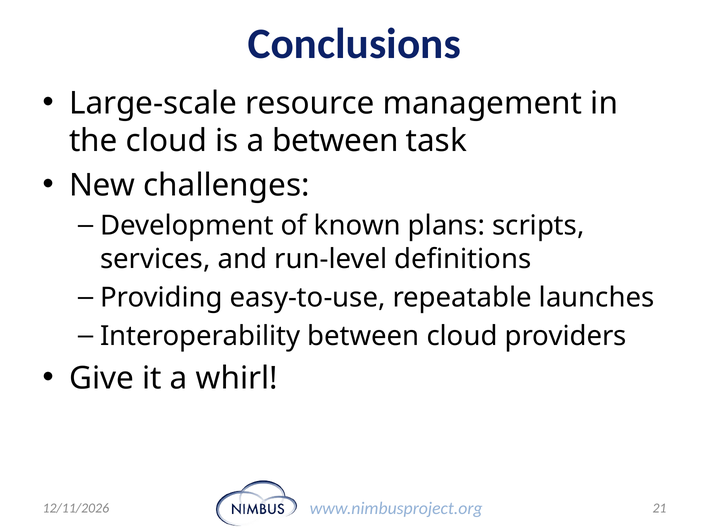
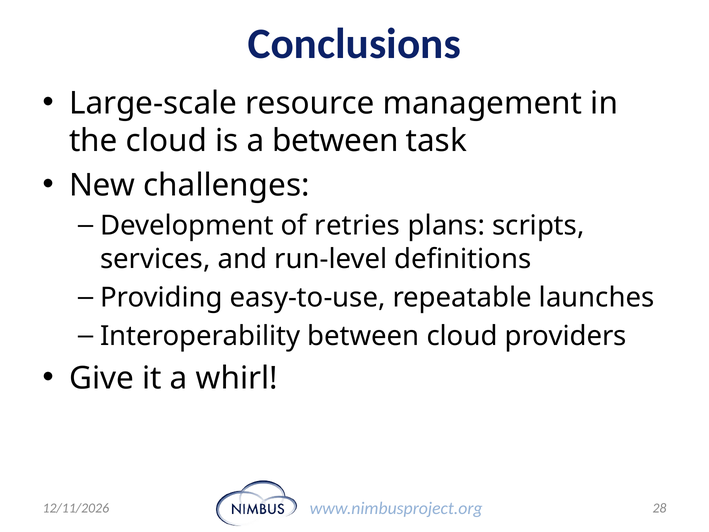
known: known -> retries
21: 21 -> 28
